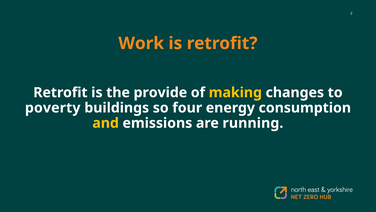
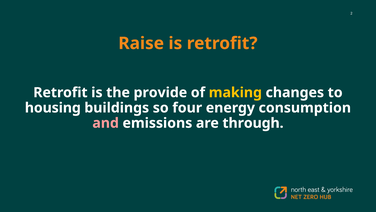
Work: Work -> Raise
poverty: poverty -> housing
and colour: yellow -> pink
running: running -> through
